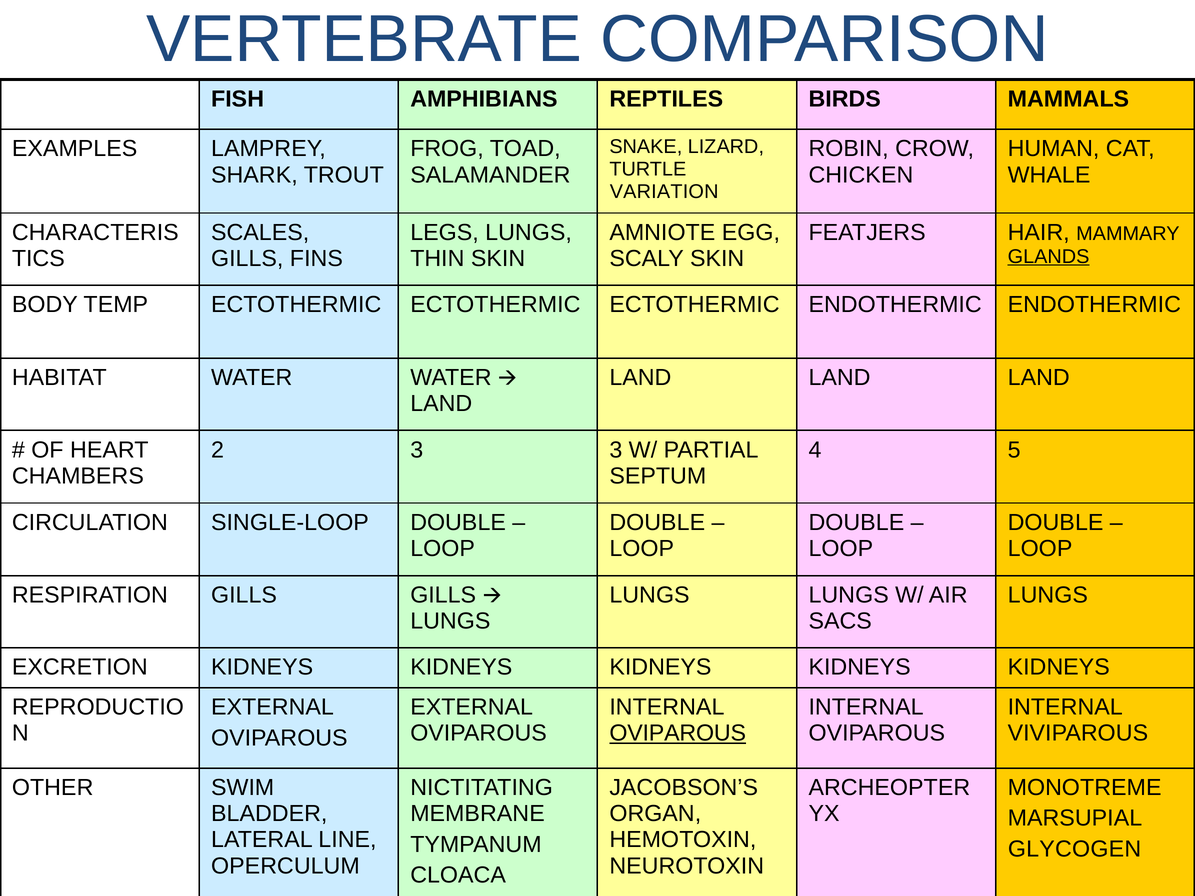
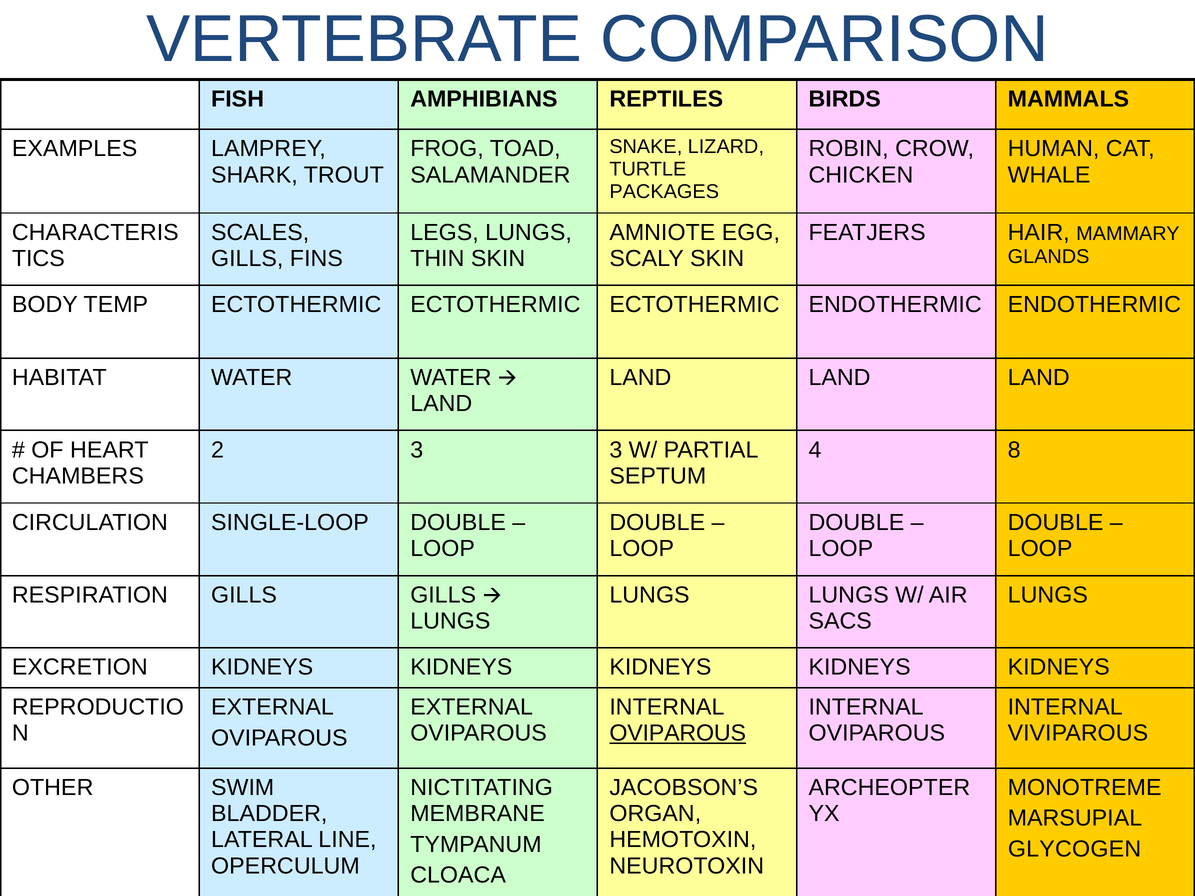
VARIATION: VARIATION -> PACKAGES
GLANDS underline: present -> none
5: 5 -> 8
